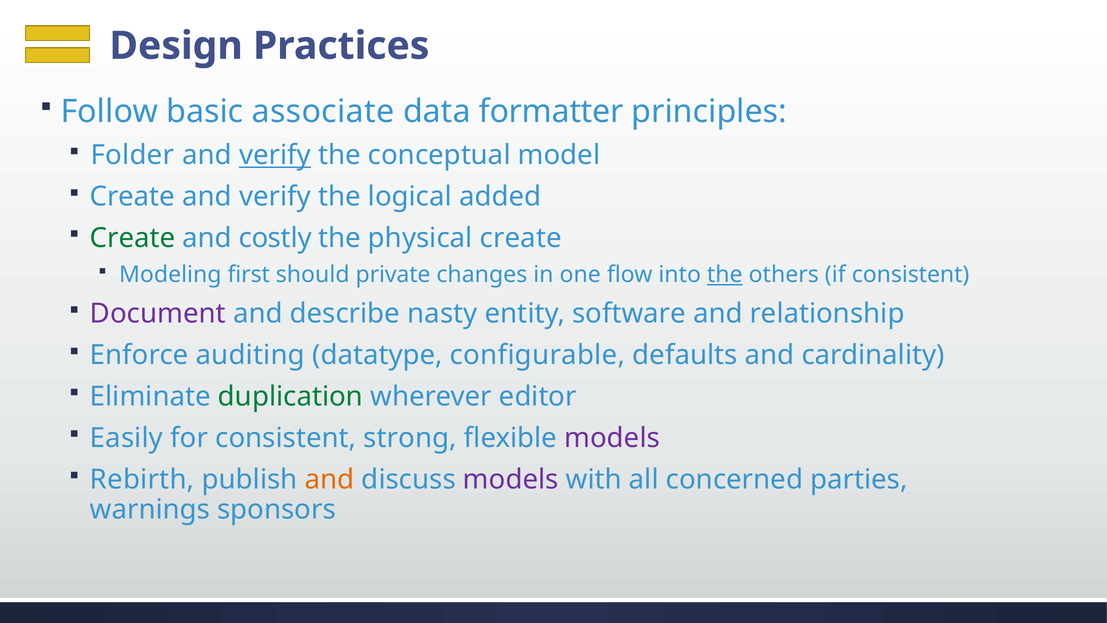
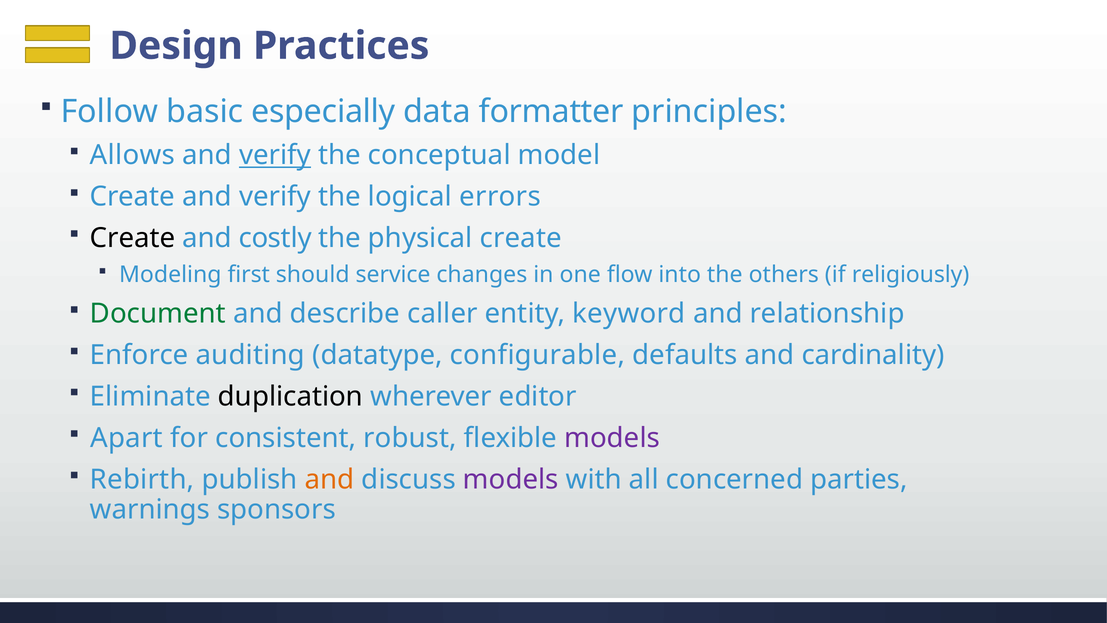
associate: associate -> especially
Folder: Folder -> Allows
added: added -> errors
Create at (133, 238) colour: green -> black
private: private -> service
the at (725, 275) underline: present -> none
if consistent: consistent -> religiously
Document colour: purple -> green
nasty: nasty -> caller
software: software -> keyword
duplication colour: green -> black
Easily: Easily -> Apart
strong: strong -> robust
